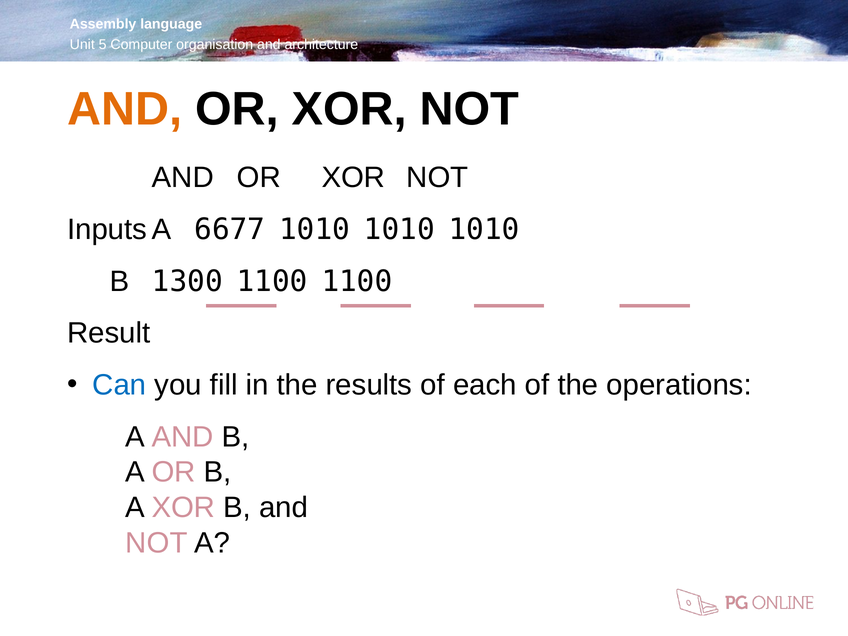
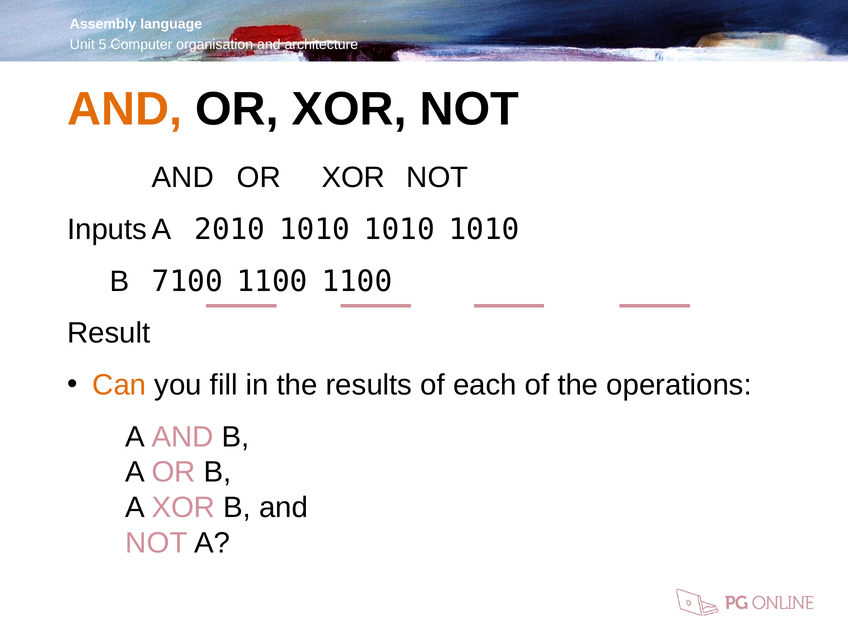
6677: 6677 -> 2010
1300: 1300 -> 7100
Can colour: blue -> orange
